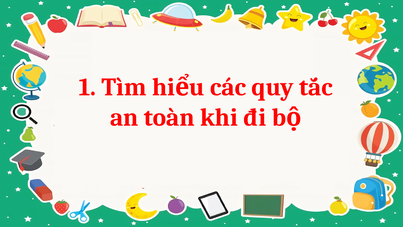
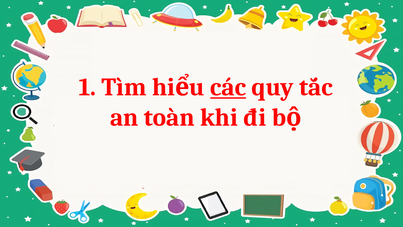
các underline: none -> present
